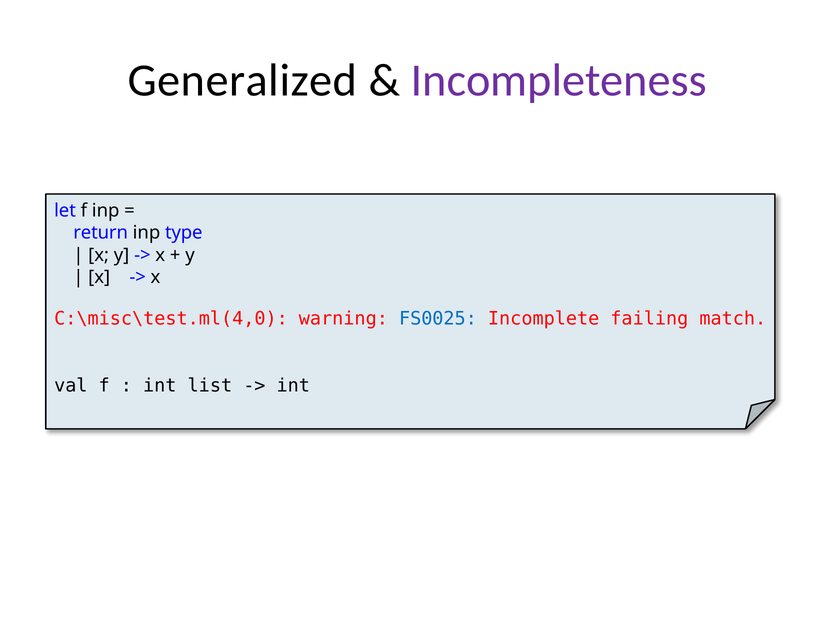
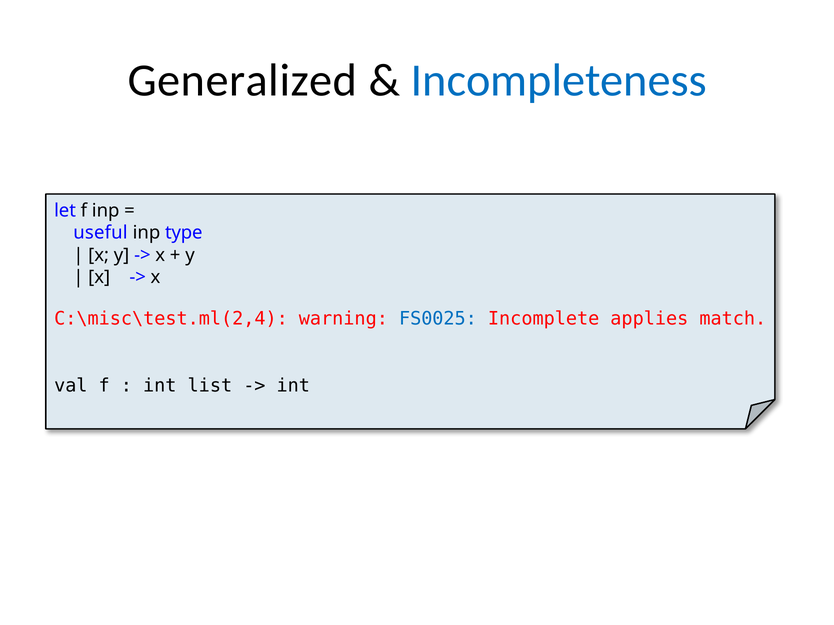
Incompleteness colour: purple -> blue
return: return -> useful
C:\misc\test.ml(4,0: C:\misc\test.ml(4,0 -> C:\misc\test.ml(2,4
failing: failing -> applies
